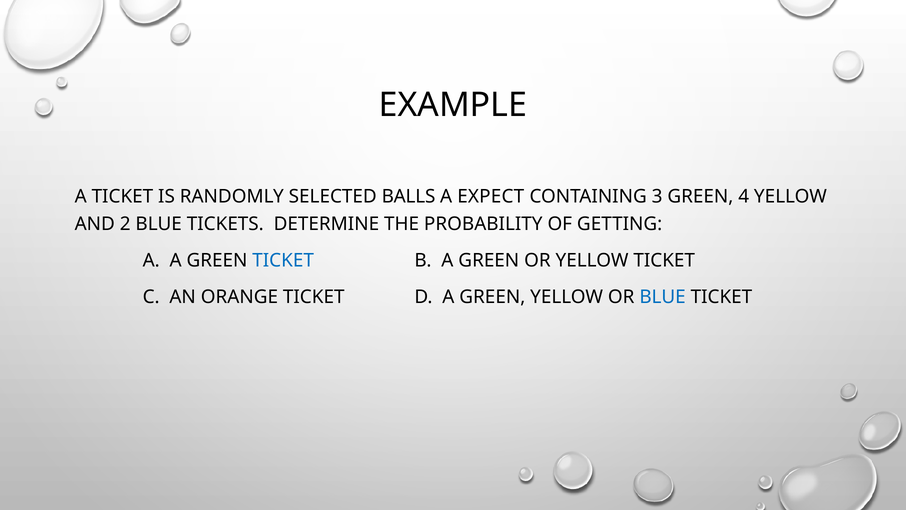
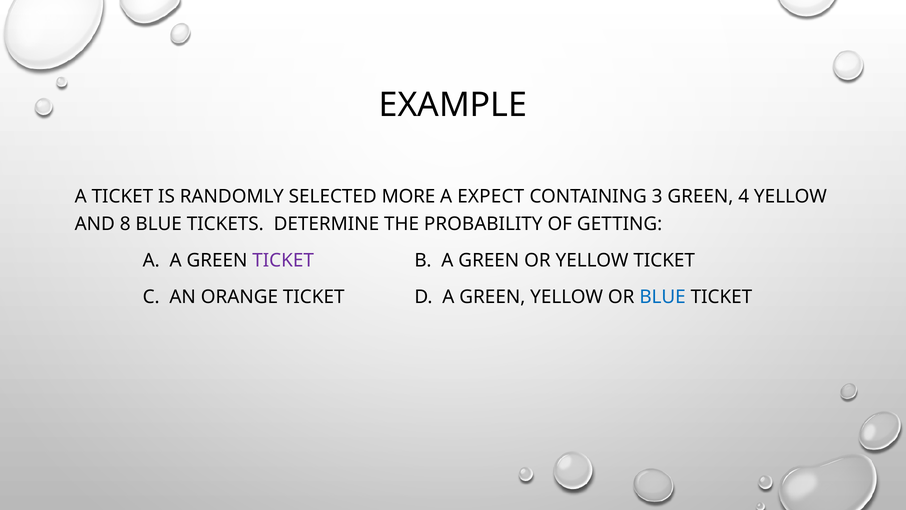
BALLS: BALLS -> MORE
2: 2 -> 8
TICKET at (283, 260) colour: blue -> purple
